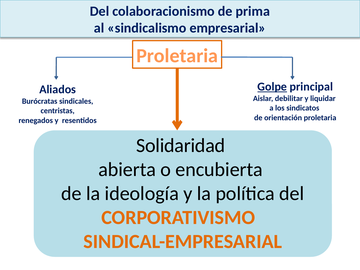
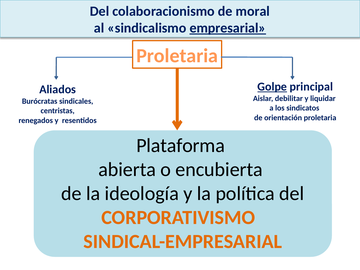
prima: prima -> moral
empresarial underline: none -> present
Solidaridad: Solidaridad -> Plataforma
